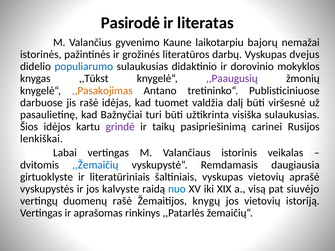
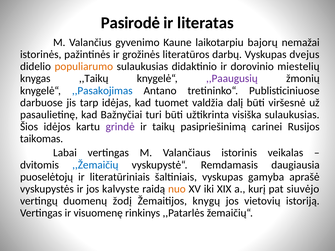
populiarumo colour: blue -> orange
mokyklos: mokyklos -> miestelių
,,Tūkst: ,,Tūkst -> ,,Taikų
,,Pasakojimas colour: orange -> blue
jis rašė: rašė -> tarp
lenkiškai: lenkiškai -> taikomas
girtuoklyste: girtuoklyste -> puoselėtojų
vyskupas vietovių: vietovių -> gamyba
nuo colour: blue -> orange
visą: visą -> kurį
duomenų rašė: rašė -> žodį
aprašomas: aprašomas -> visuomenę
